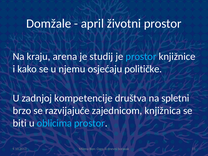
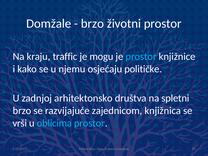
april at (92, 24): april -> brzo
arena: arena -> traffic
studij: studij -> mogu
kompetencije: kompetencije -> arhitektonsko
biti: biti -> vrši
